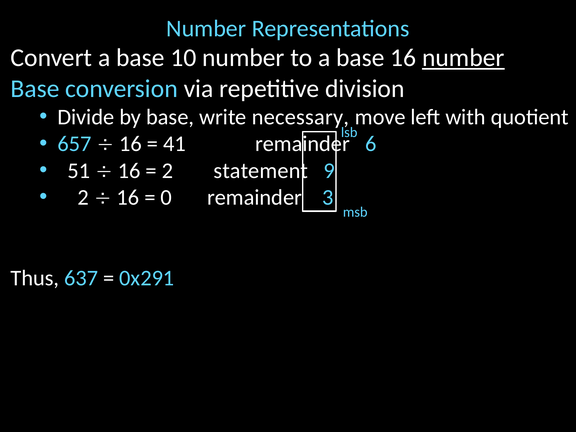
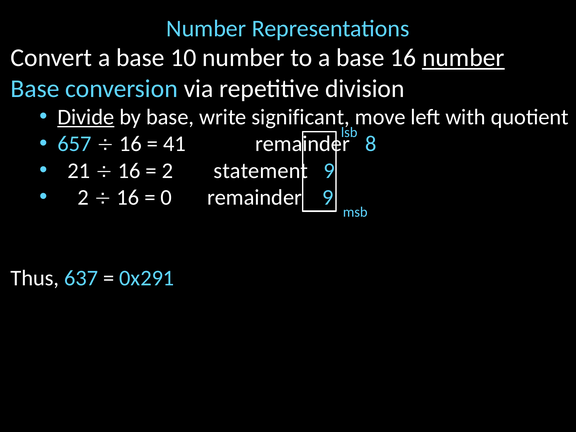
Divide underline: none -> present
necessary: necessary -> significant
6: 6 -> 8
51: 51 -> 21
remainder 3: 3 -> 9
